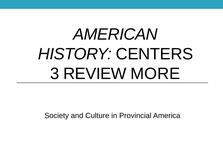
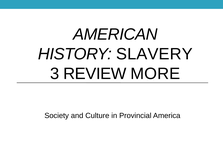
CENTERS: CENTERS -> SLAVERY
